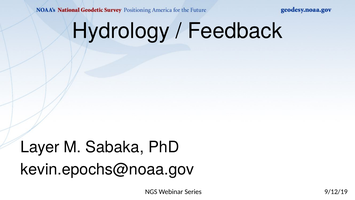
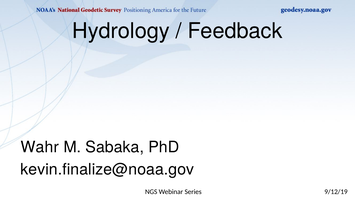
Layer: Layer -> Wahr
kevin.epochs@noaa.gov: kevin.epochs@noaa.gov -> kevin.finalize@noaa.gov
